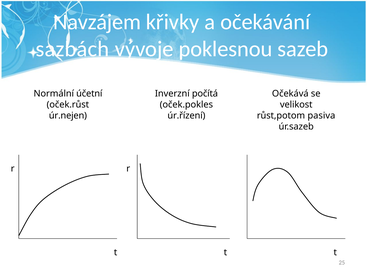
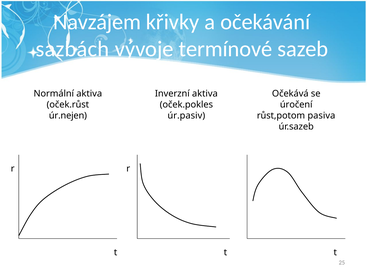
poklesnou: poklesnou -> termínové
Normální účetní: účetní -> aktiva
Inverzní počítá: počítá -> aktiva
velikost: velikost -> úročení
úr.řízení: úr.řízení -> úr.pasiv
